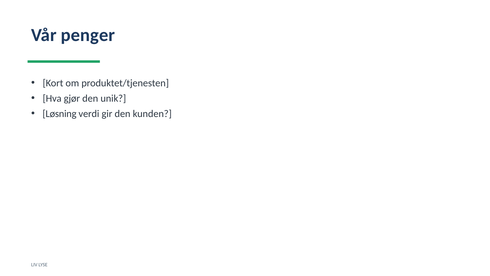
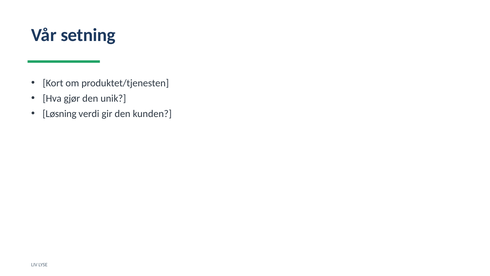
penger: penger -> setning
